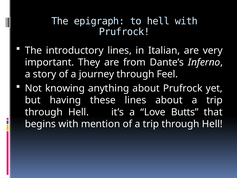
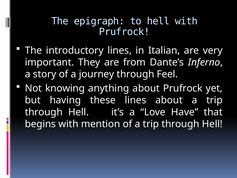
Butts: Butts -> Have
